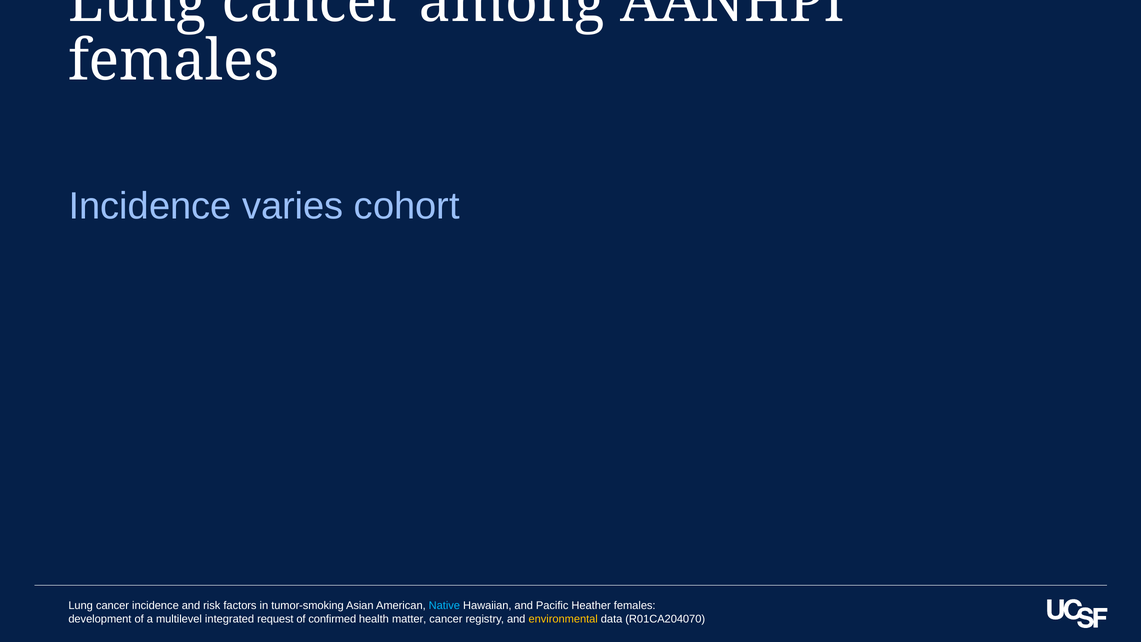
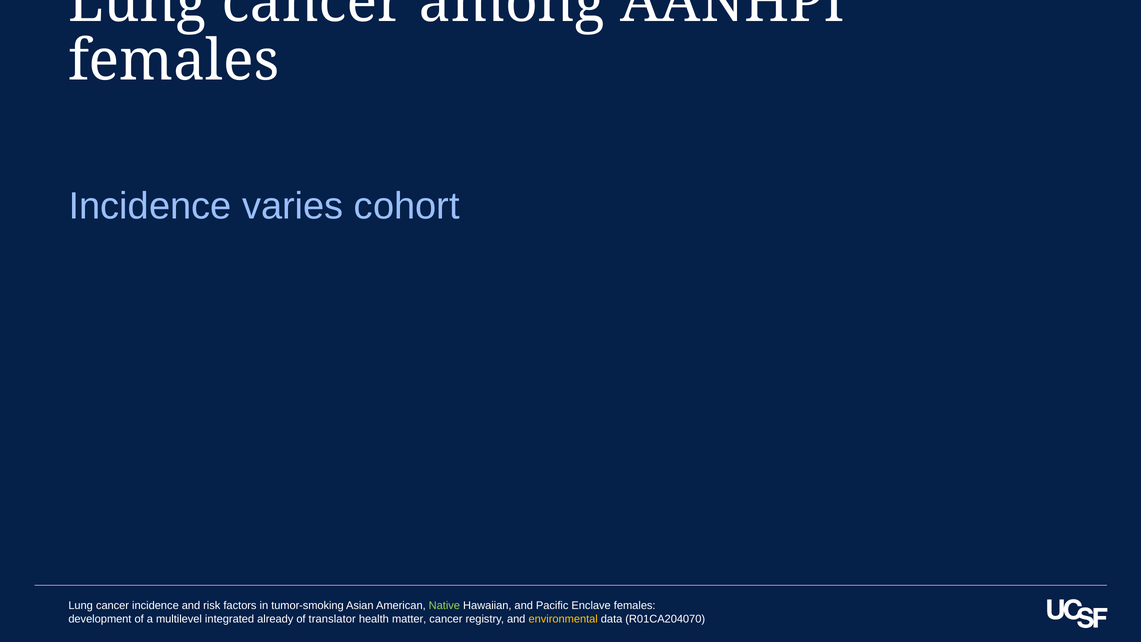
Native colour: light blue -> light green
Heather: Heather -> Enclave
request: request -> already
confirmed: confirmed -> translator
